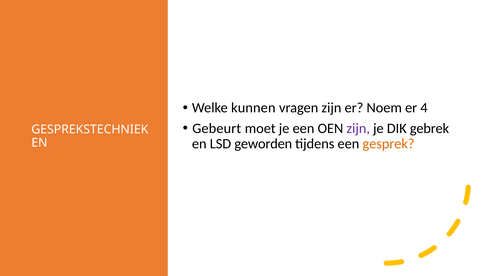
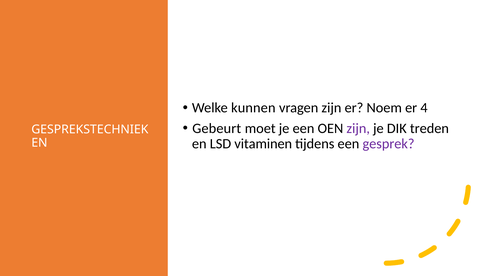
gebrek: gebrek -> treden
geworden: geworden -> vitaminen
gesprek colour: orange -> purple
